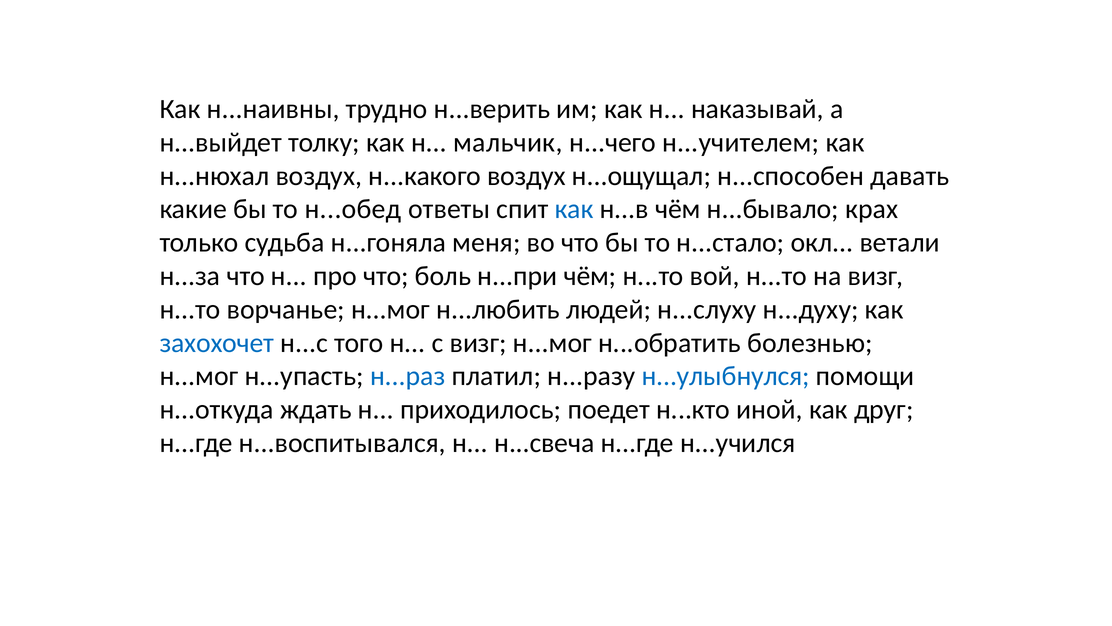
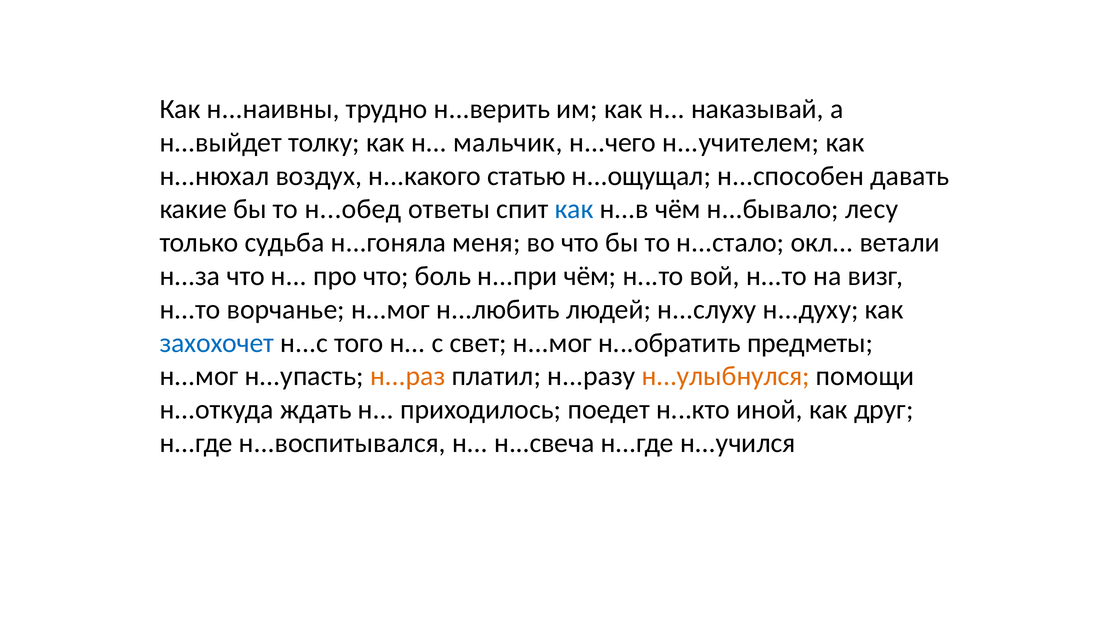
н...какого воздух: воздух -> статью
крах: крах -> лесу
с визг: визг -> свет
болезнью: болезнью -> предметы
н...раз colour: blue -> orange
н...улыбнулся colour: blue -> orange
